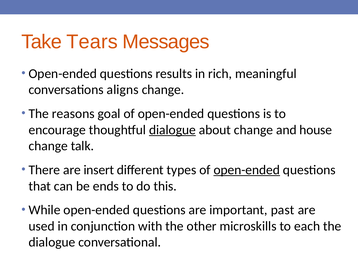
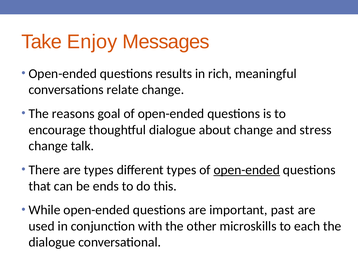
Tears: Tears -> Enjoy
aligns: aligns -> relate
dialogue at (172, 130) underline: present -> none
house: house -> stress
are insert: insert -> types
